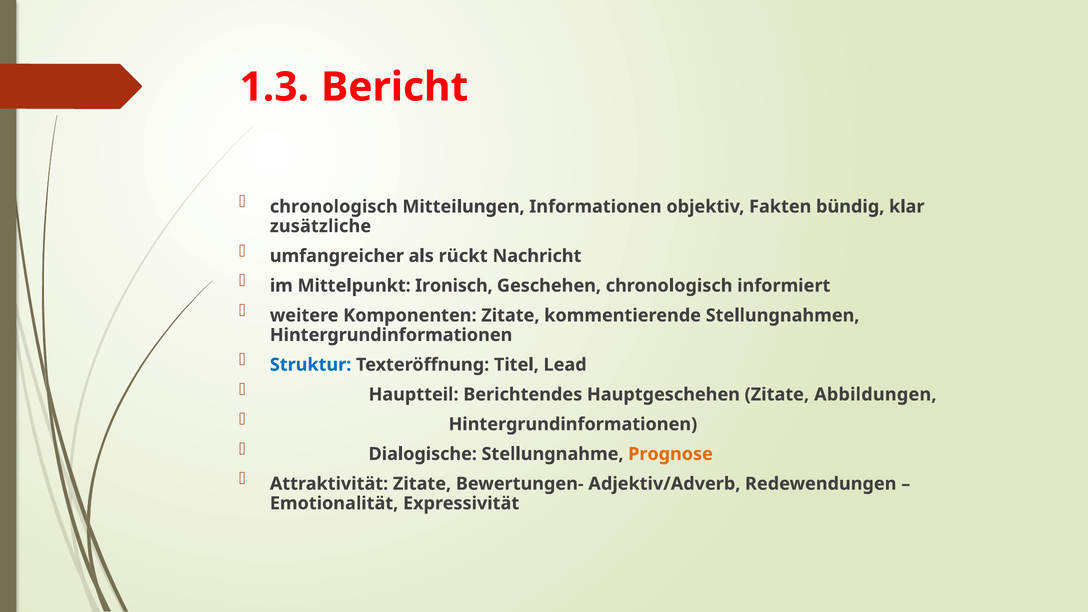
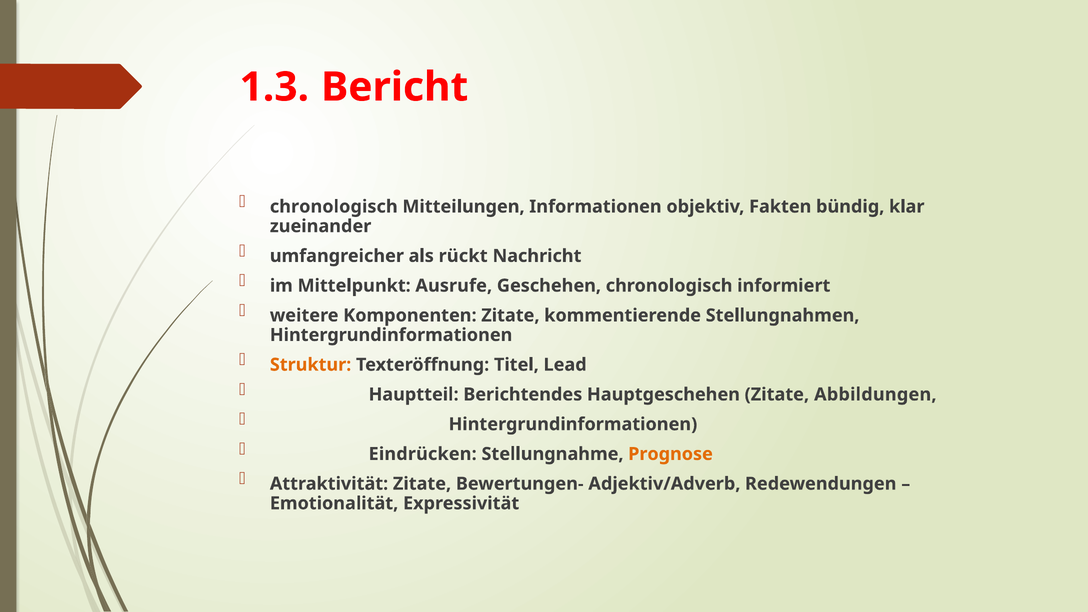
zusätzliche: zusätzliche -> zueinander
Ironisch: Ironisch -> Ausrufe
Struktur colour: blue -> orange
Dialogische: Dialogische -> Eindrücken
